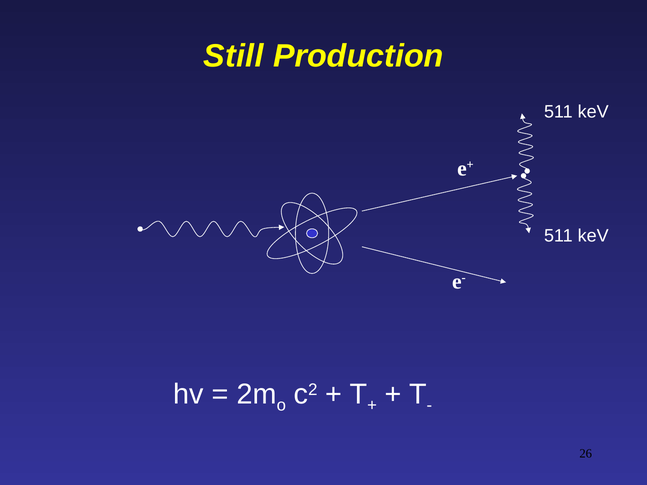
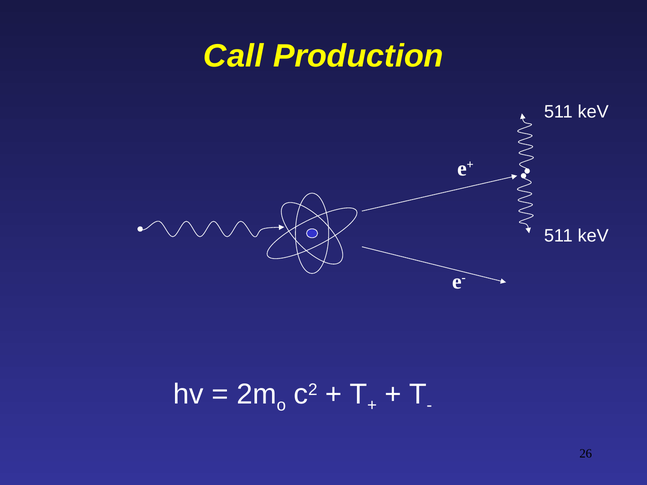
Still: Still -> Call
